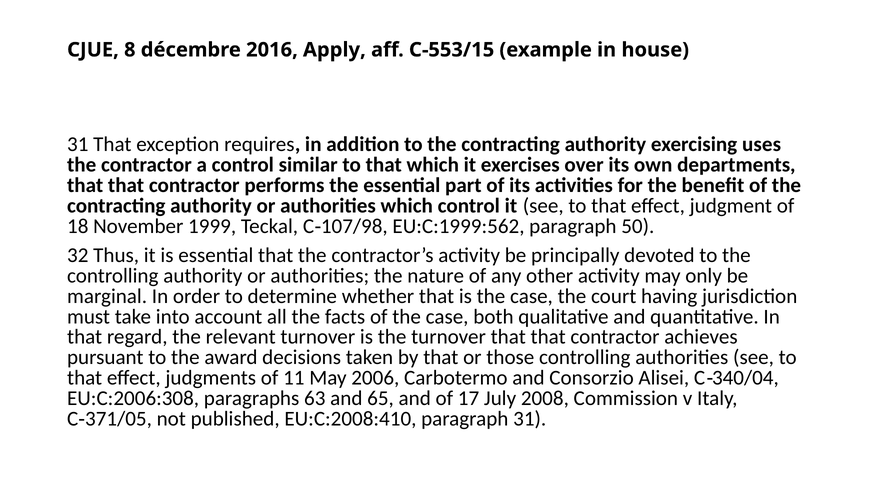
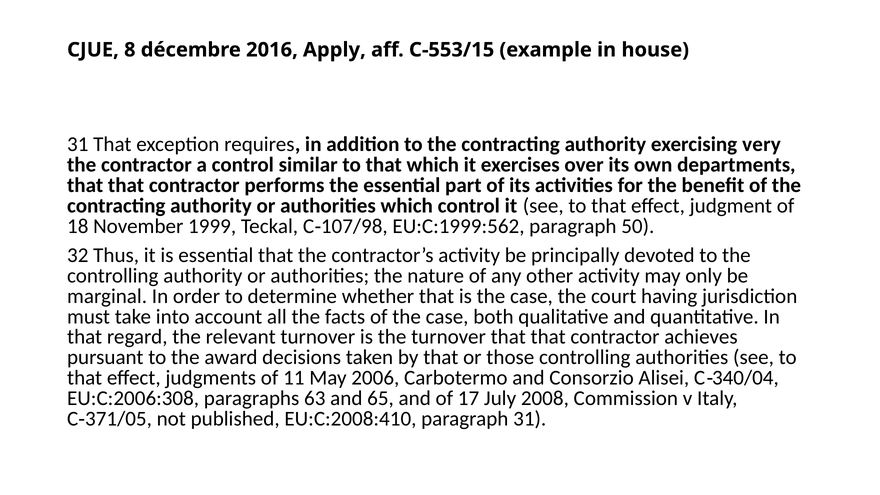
uses: uses -> very
